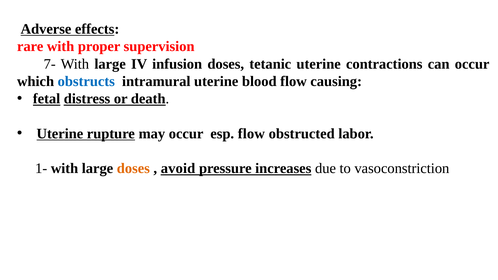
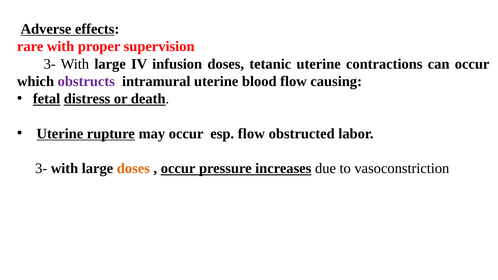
7- at (50, 64): 7- -> 3-
obstructs colour: blue -> purple
1- at (41, 169): 1- -> 3-
avoid at (178, 169): avoid -> occur
